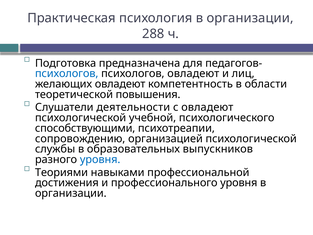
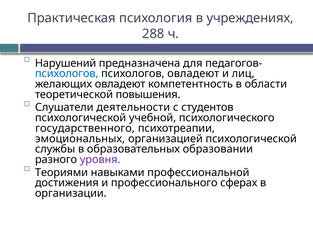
психология в организации: организации -> учреждениях
Подготовка: Подготовка -> Нарушений
с овладеют: овладеют -> студентов
способствующими: способствующими -> государственного
сопровождению: сопровождению -> эмоциональных
выпускников: выпускников -> образовании
уровня at (100, 159) colour: blue -> purple
профессионального уровня: уровня -> сферах
